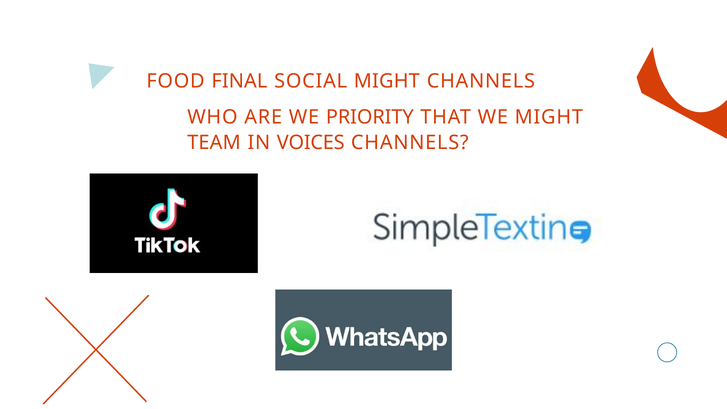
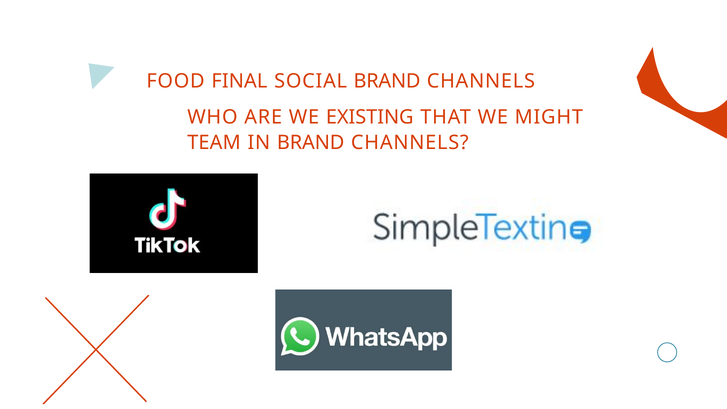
SOCIAL MIGHT: MIGHT -> BRAND
PRIORITY: PRIORITY -> EXISTING
IN VOICES: VOICES -> BRAND
